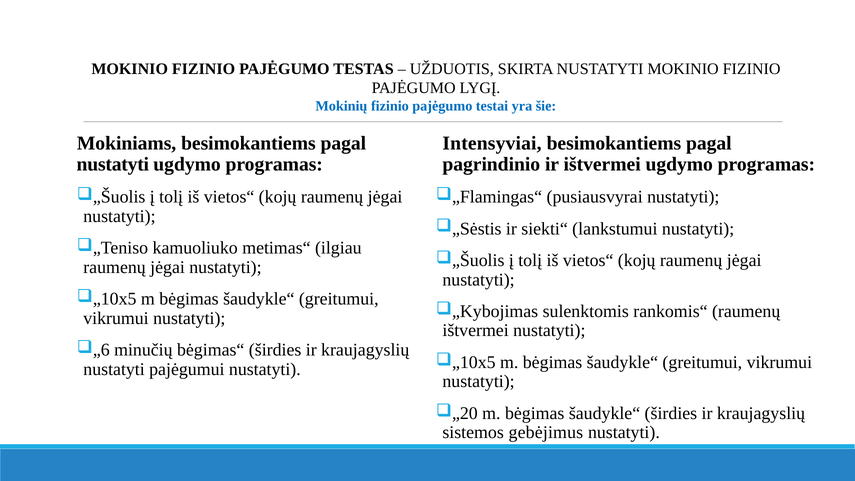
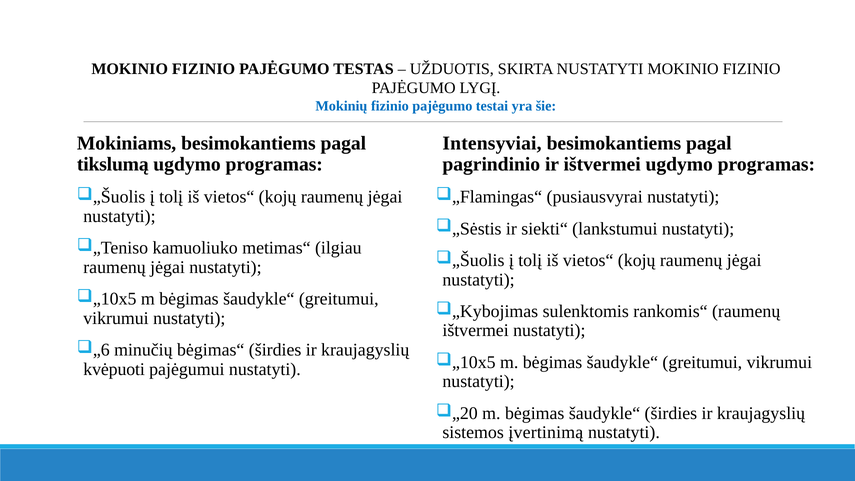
nustatyti at (113, 164): nustatyti -> tikslumą
nustatyti at (114, 369): nustatyti -> kvėpuoti
gebėjimus: gebėjimus -> įvertinimą
